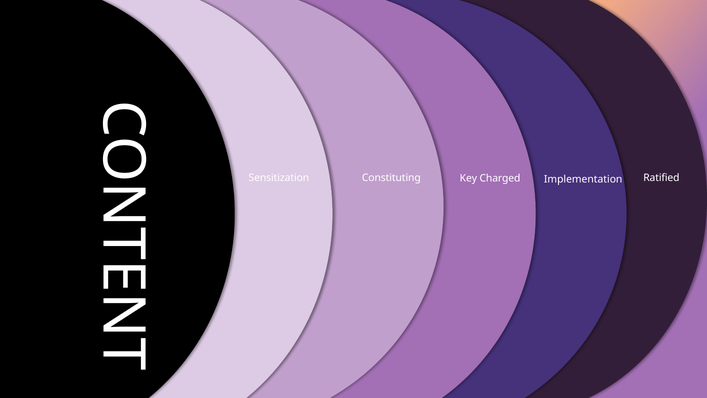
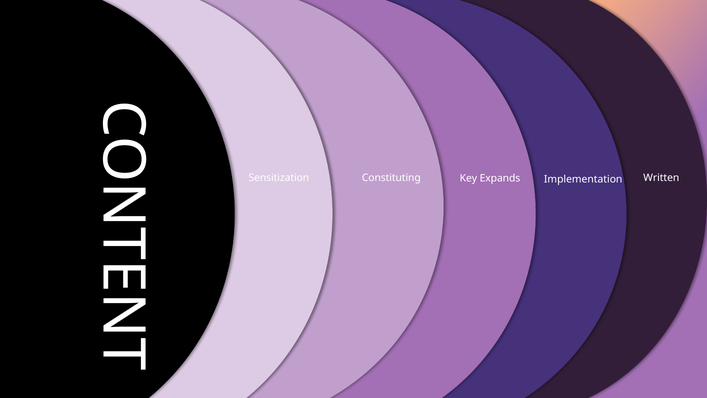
Charged: Charged -> Expands
Ratified: Ratified -> Written
